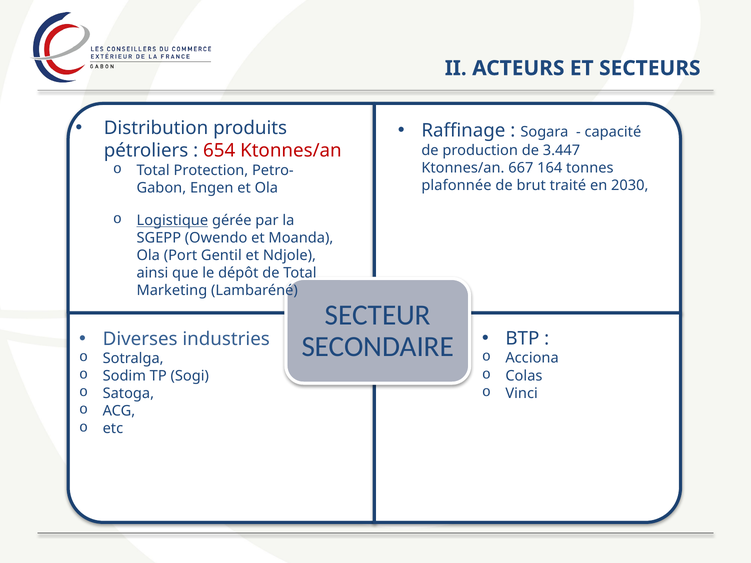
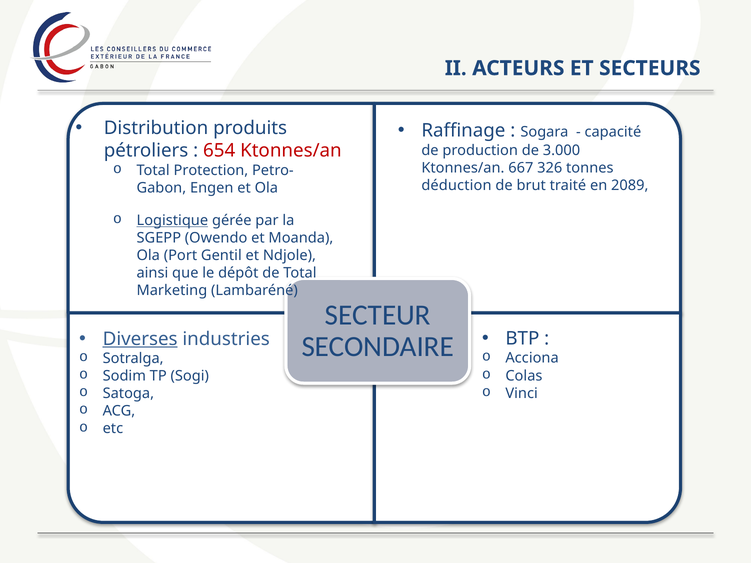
3.447: 3.447 -> 3.000
164: 164 -> 326
plafonnée: plafonnée -> déduction
2030: 2030 -> 2089
Diverses underline: none -> present
